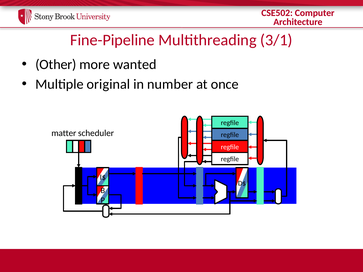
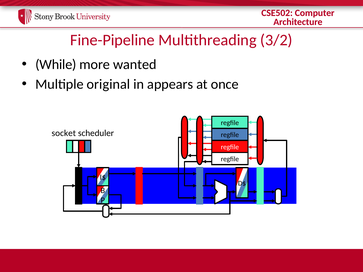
3/1: 3/1 -> 3/2
Other: Other -> While
number: number -> appears
matter: matter -> socket
